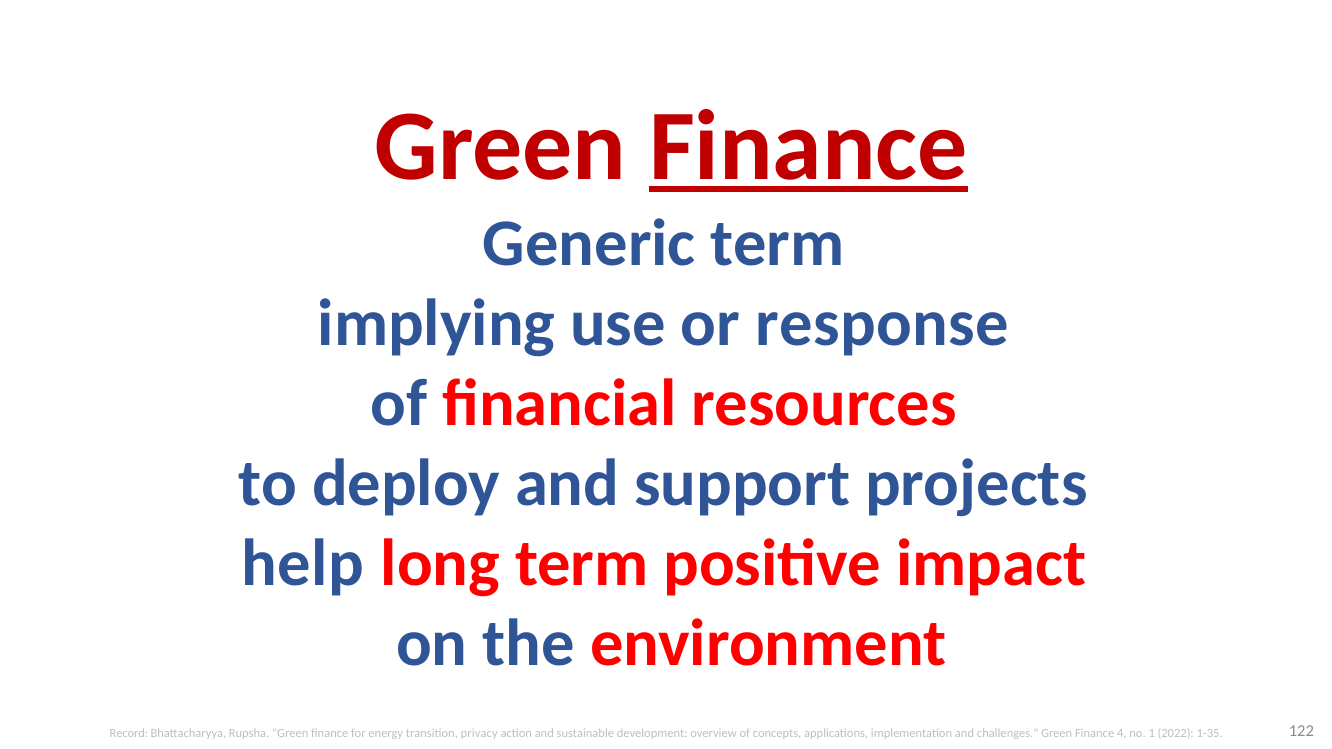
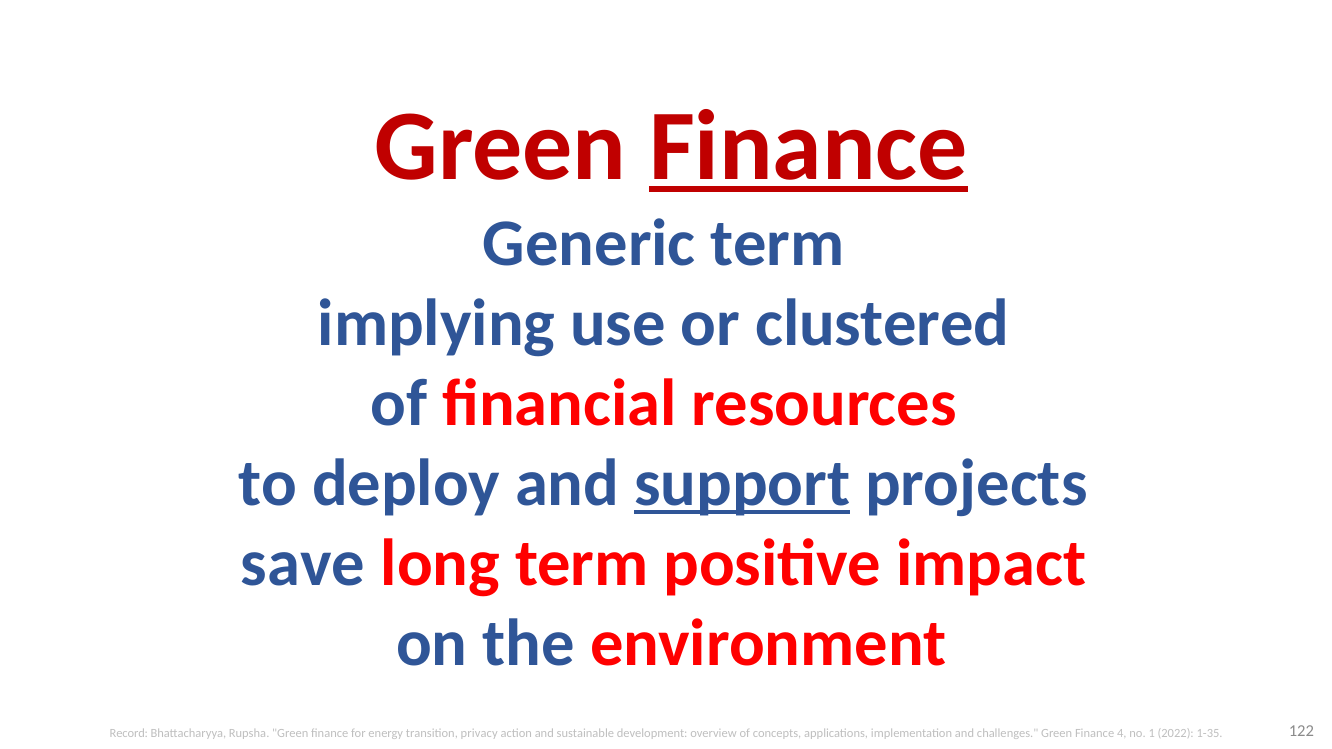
response: response -> clustered
support underline: none -> present
help: help -> save
